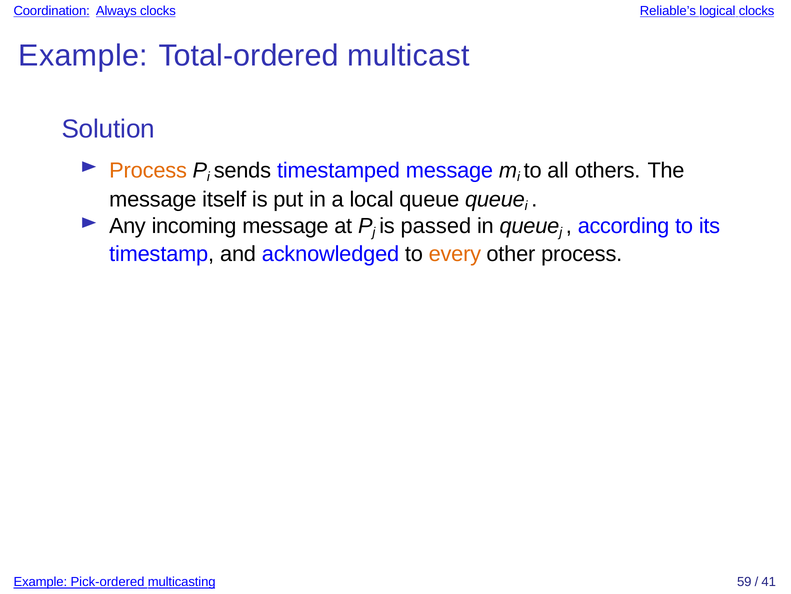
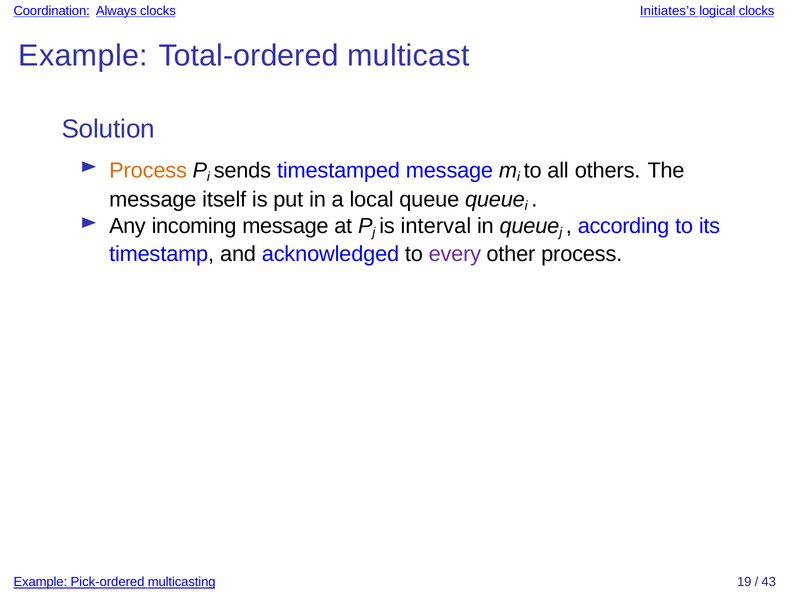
Reliable’s: Reliable’s -> Initiates’s
passed: passed -> interval
every colour: orange -> purple
59: 59 -> 19
41: 41 -> 43
